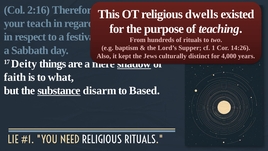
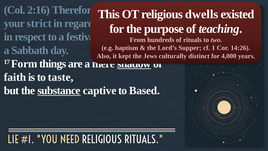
teach: teach -> strict
Deity: Deity -> Form
what: what -> taste
disarm: disarm -> captive
